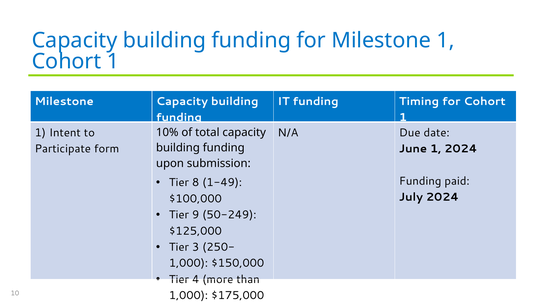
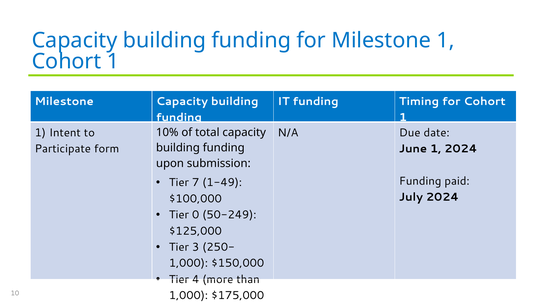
8: 8 -> 7
9: 9 -> 0
